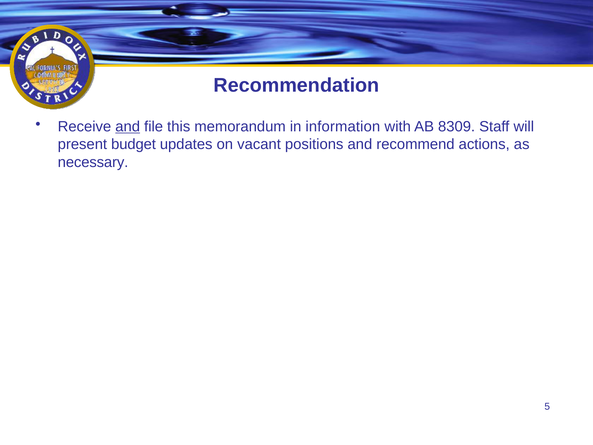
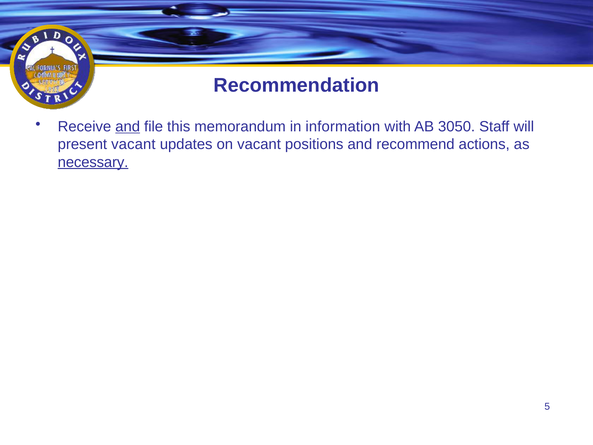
8309: 8309 -> 3050
present budget: budget -> vacant
necessary underline: none -> present
